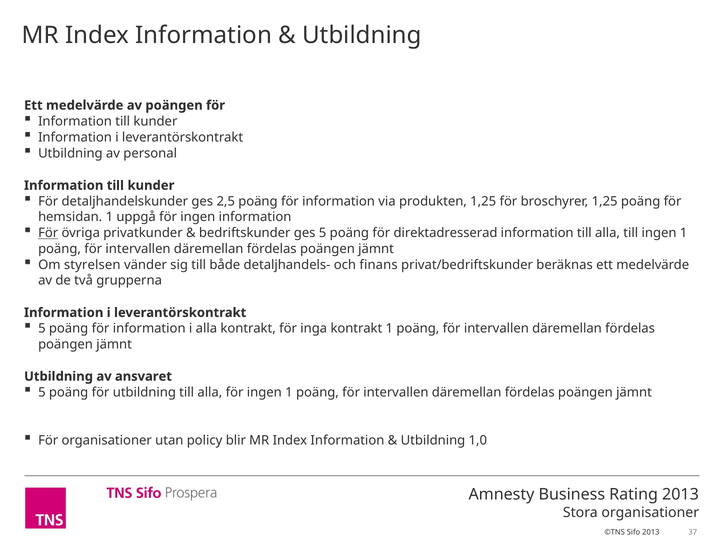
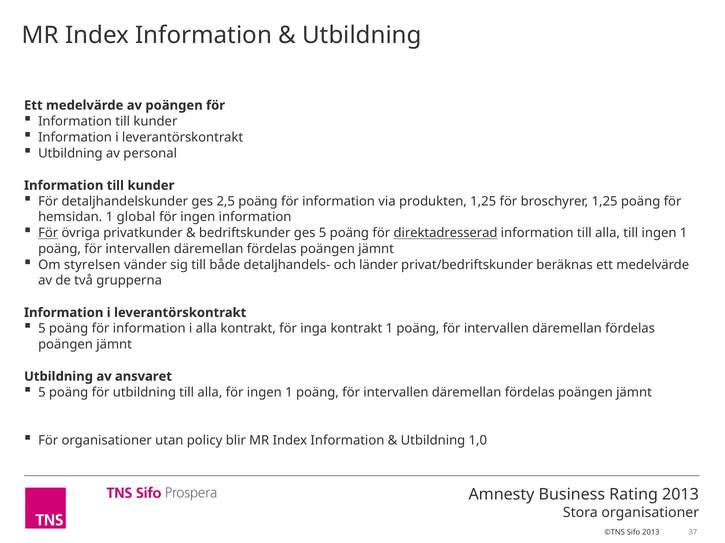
uppgå: uppgå -> global
direktadresserad underline: none -> present
finans: finans -> länder
